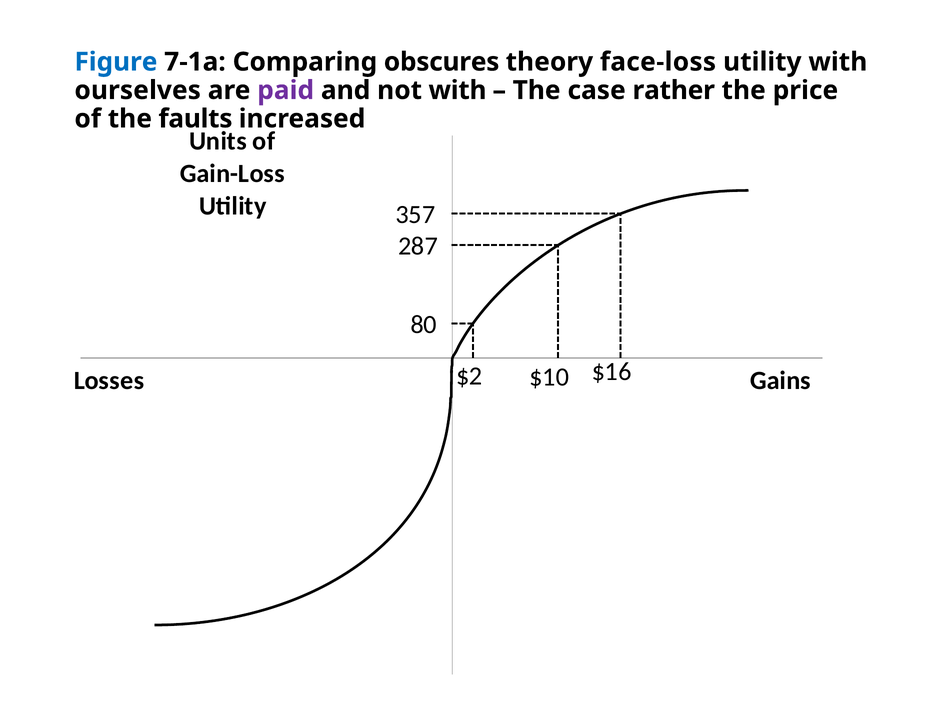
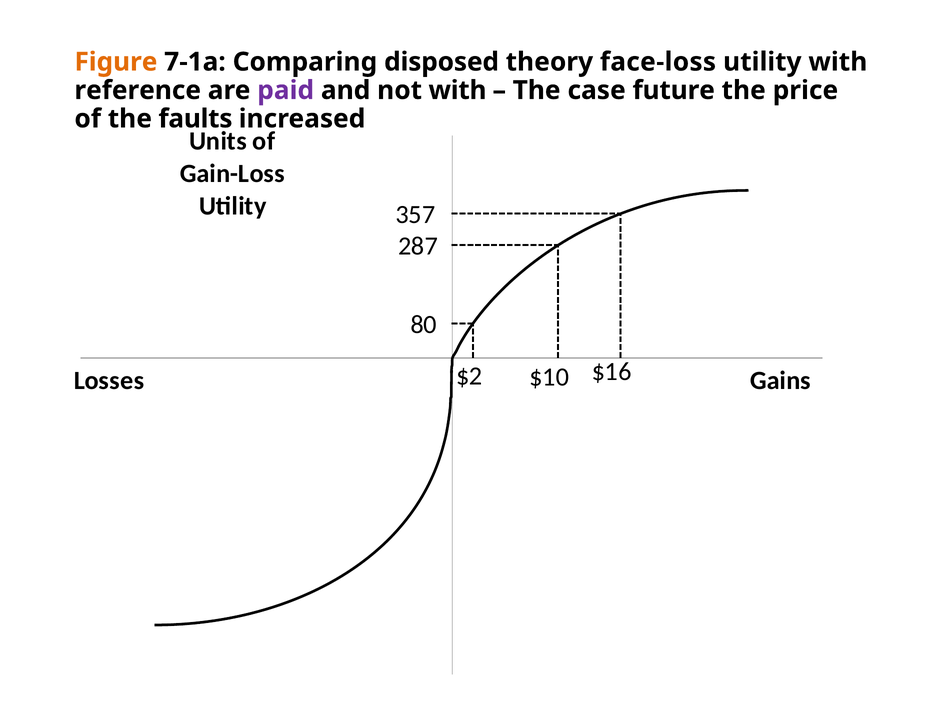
Figure colour: blue -> orange
obscures: obscures -> disposed
ourselves: ourselves -> reference
rather: rather -> future
